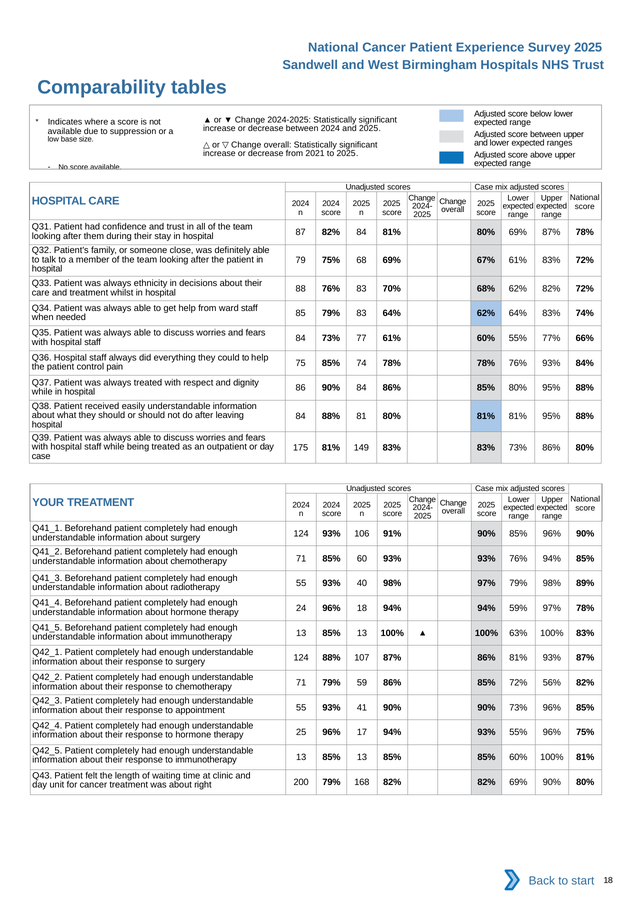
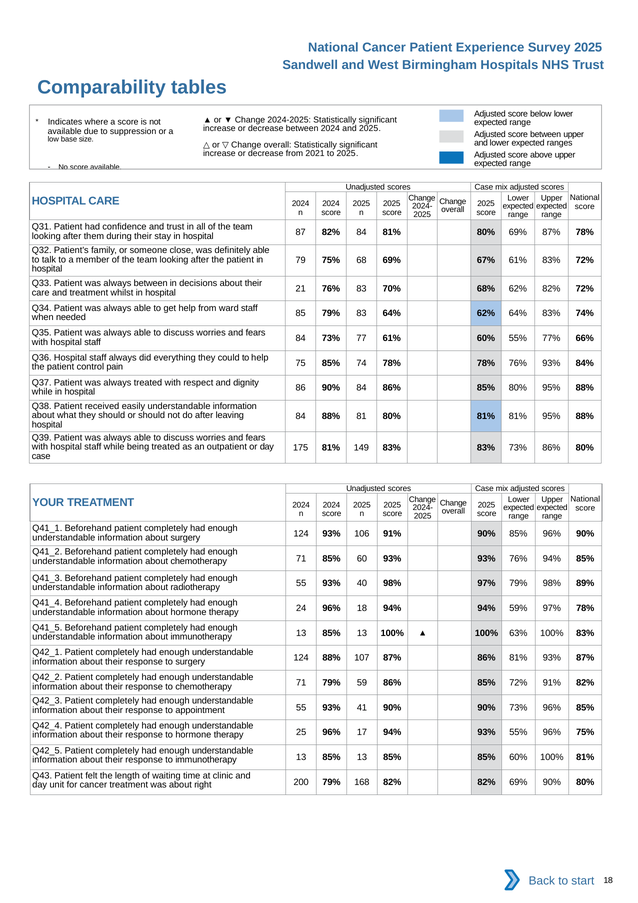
always ethnicity: ethnicity -> between
88: 88 -> 21
72% 56%: 56% -> 91%
